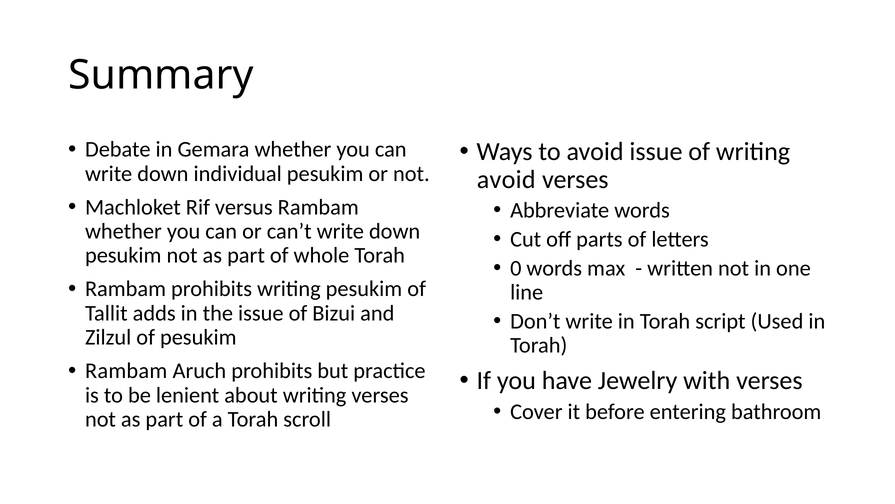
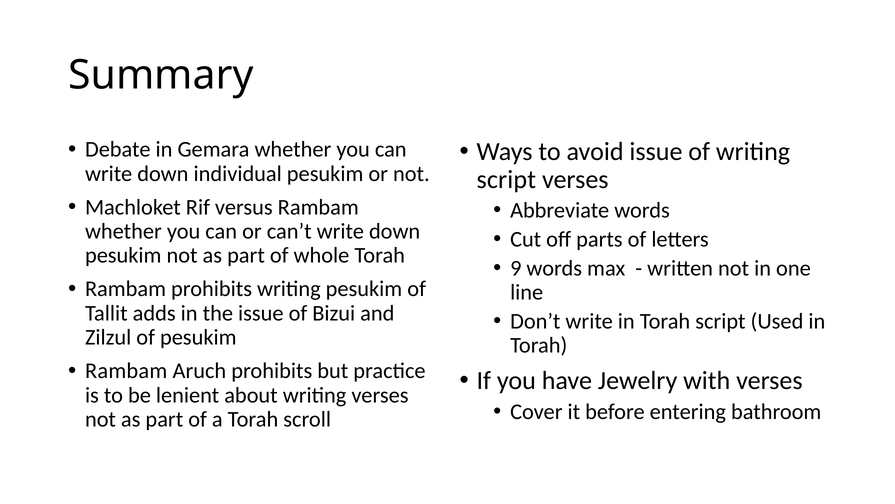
avoid at (506, 179): avoid -> script
0: 0 -> 9
